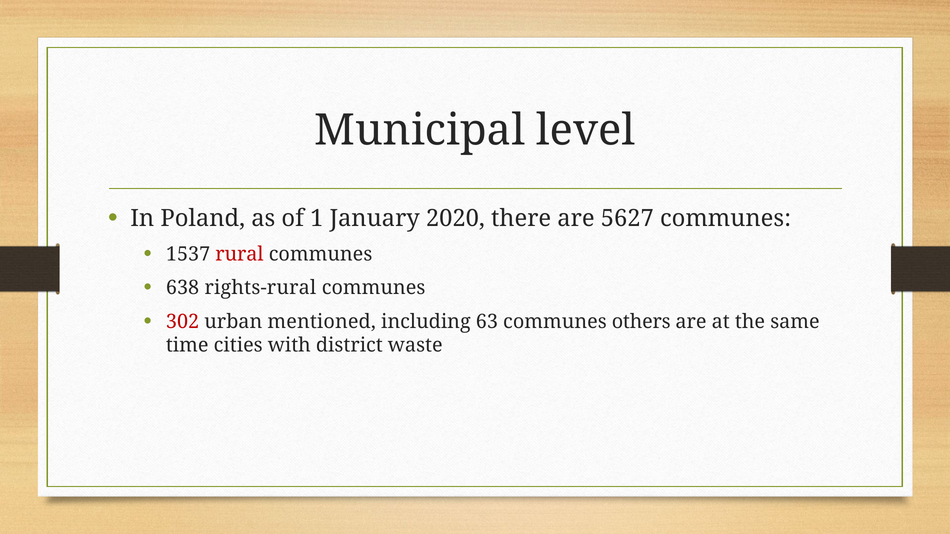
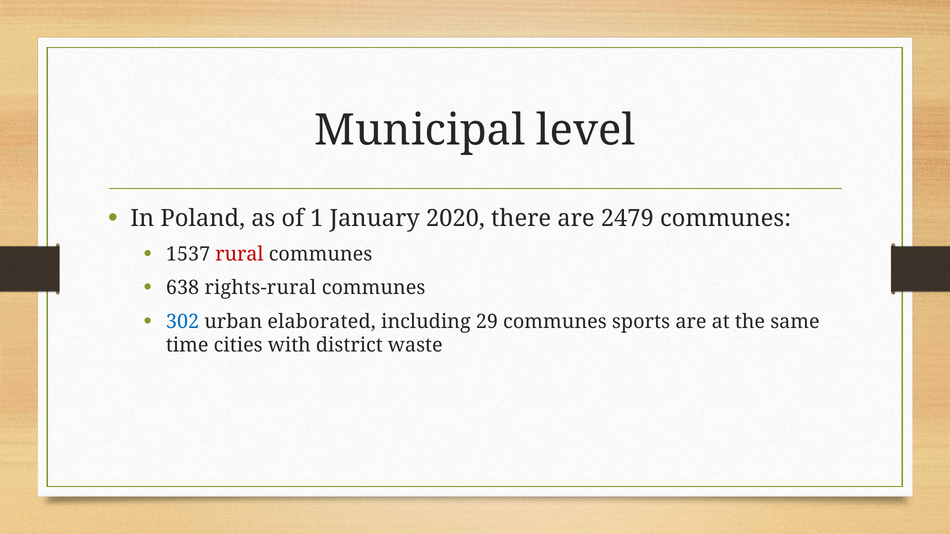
5627: 5627 -> 2479
302 colour: red -> blue
mentioned: mentioned -> elaborated
63: 63 -> 29
others: others -> sports
